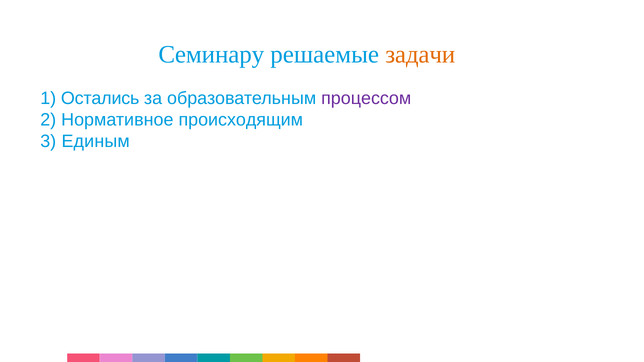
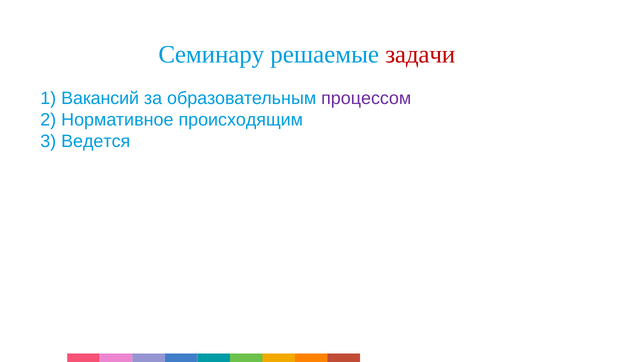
задачи colour: orange -> red
Остались: Остались -> Вакансий
Единым: Единым -> Ведется
